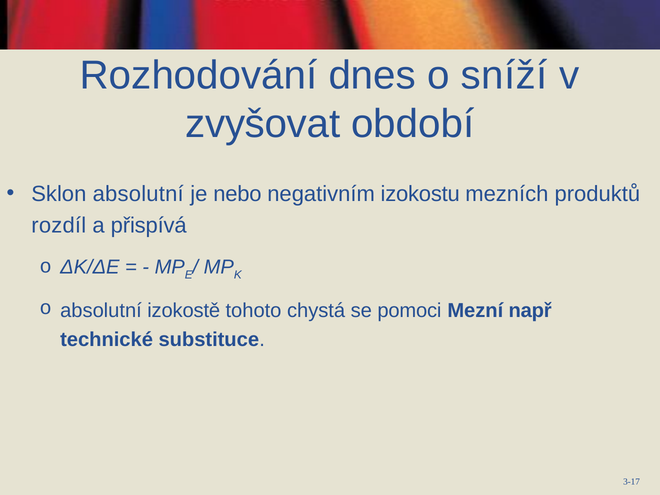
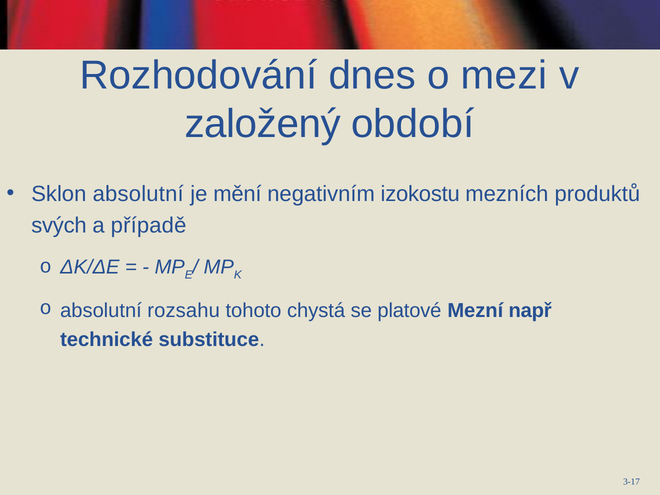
sníží: sníží -> mezi
zvyšovat: zvyšovat -> založený
nebo: nebo -> mění
rozdíl: rozdíl -> svých
přispívá: přispívá -> případě
izokostě: izokostě -> rozsahu
pomoci: pomoci -> platové
